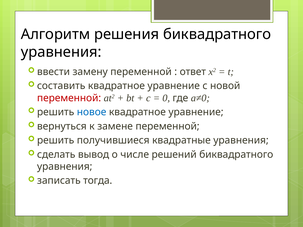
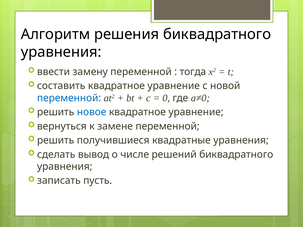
ответ: ответ -> тогда
переменной at (69, 98) colour: red -> blue
тогда: тогда -> пусть
